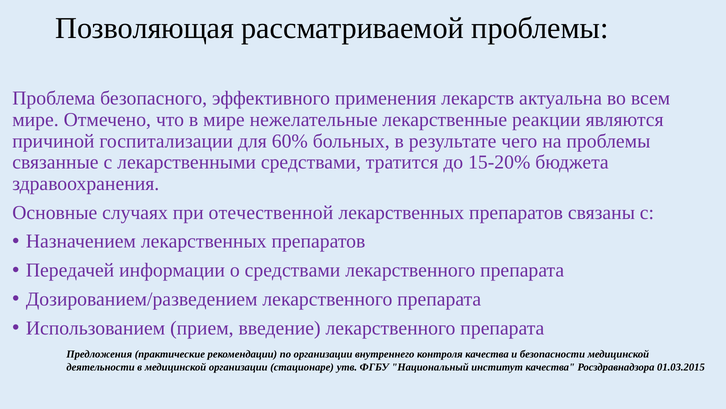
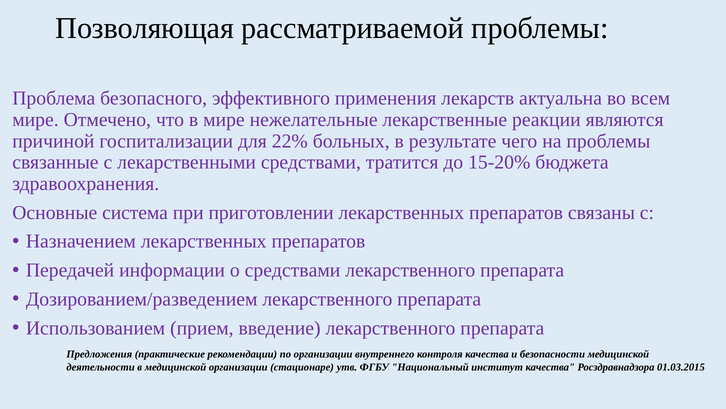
60%: 60% -> 22%
случаях: случаях -> система
отечественной: отечественной -> приготовлении
